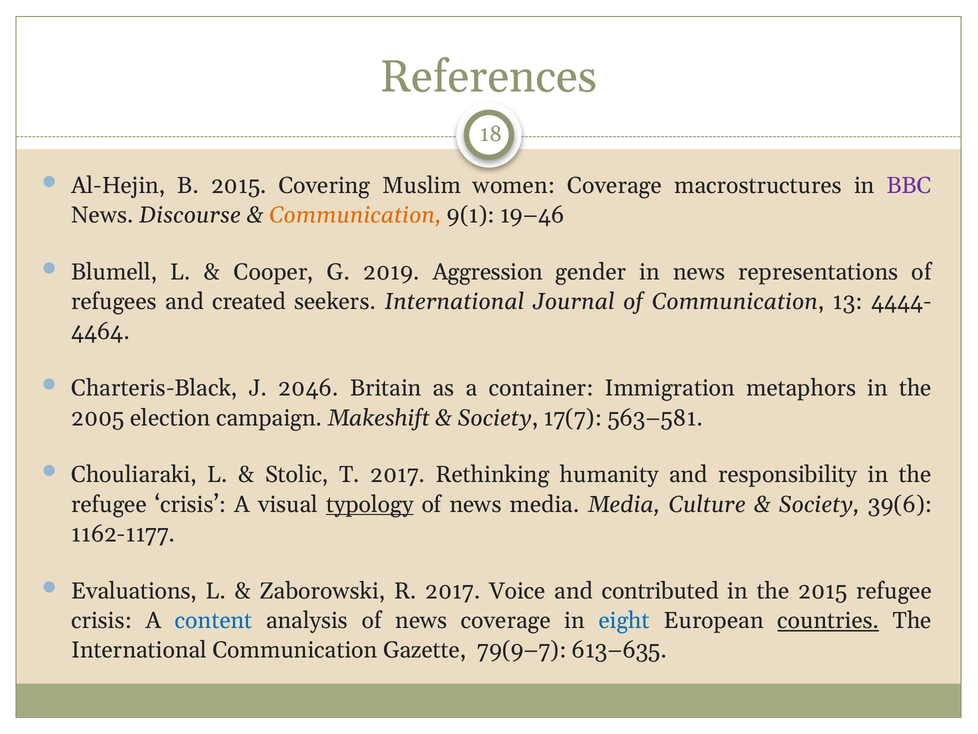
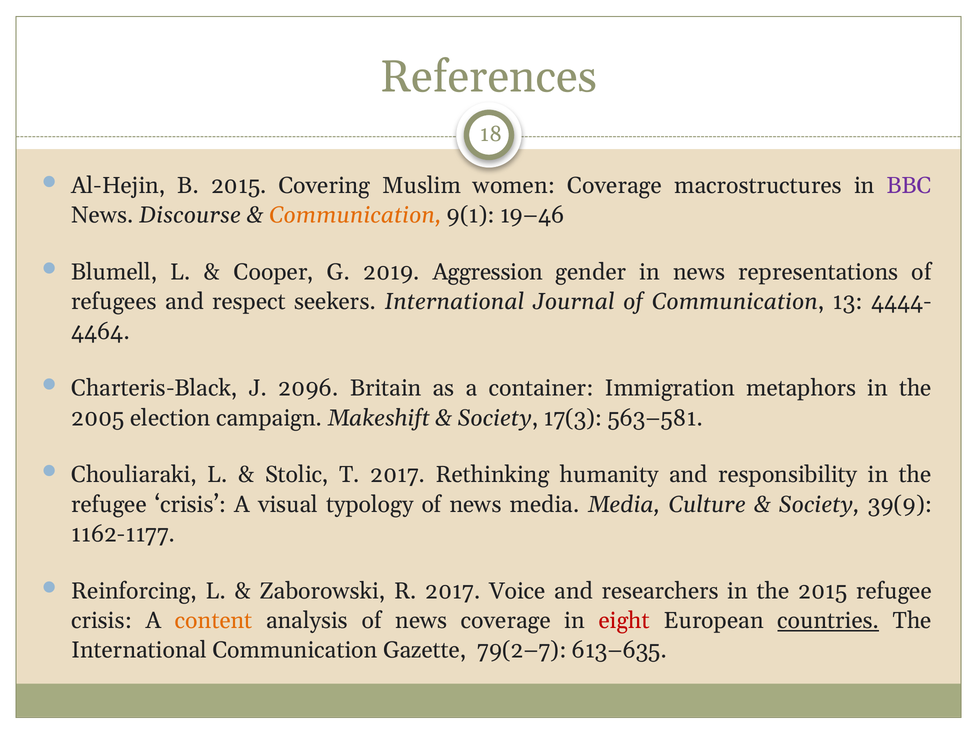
created: created -> respect
2046: 2046 -> 2096
17(7: 17(7 -> 17(3
typology underline: present -> none
39(6: 39(6 -> 39(9
Evaluations: Evaluations -> Reinforcing
contributed: contributed -> researchers
content colour: blue -> orange
eight colour: blue -> red
79(9–7: 79(9–7 -> 79(2–7
